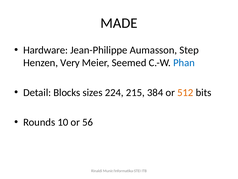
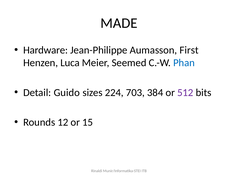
Step: Step -> First
Very: Very -> Luca
Blocks: Blocks -> Guido
215: 215 -> 703
512 colour: orange -> purple
10: 10 -> 12
56: 56 -> 15
